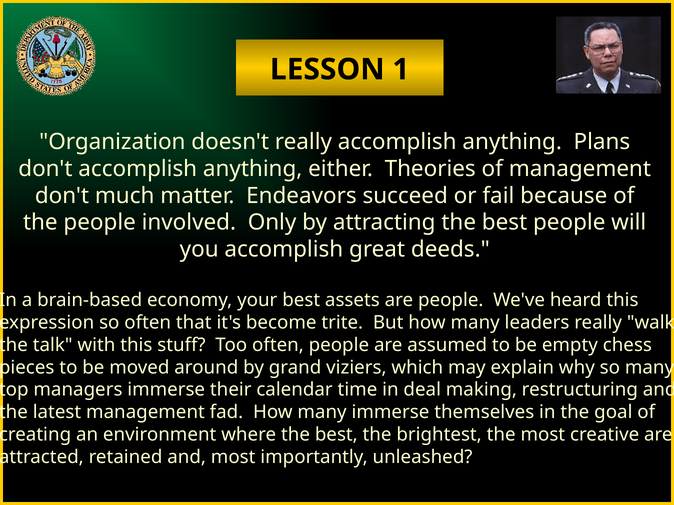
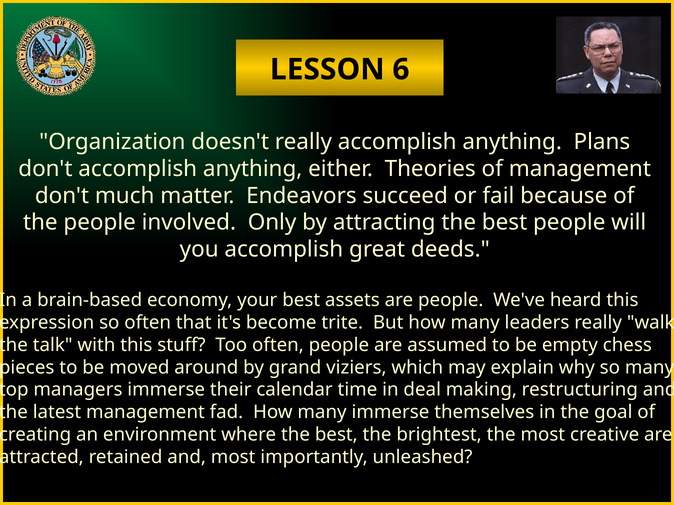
1: 1 -> 6
